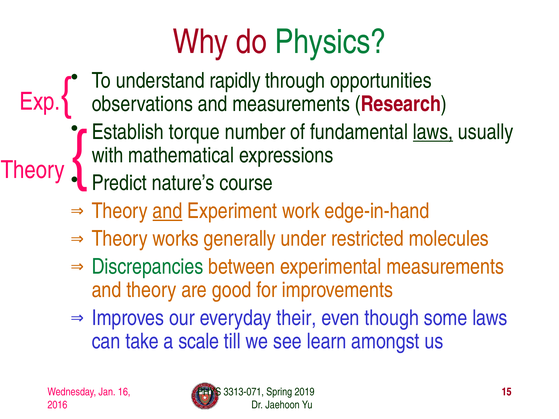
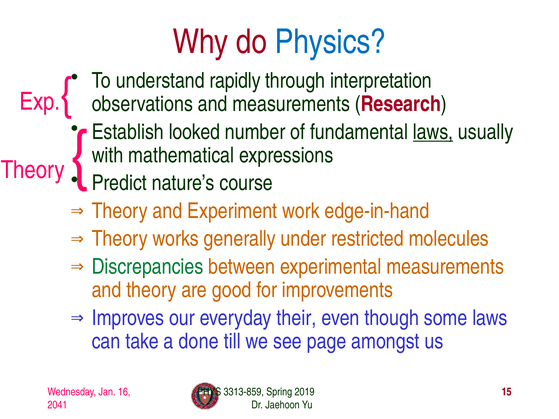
Physics colour: green -> blue
opportunities: opportunities -> interpretation
torque: torque -> looked
and at (167, 211) underline: present -> none
scale: scale -> done
learn: learn -> page
3313-071: 3313-071 -> 3313-859
2016: 2016 -> 2041
